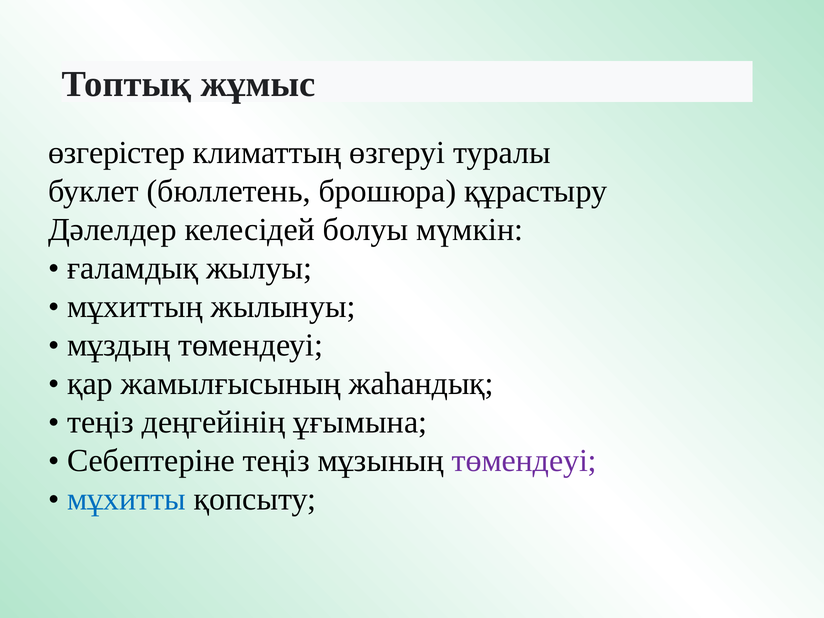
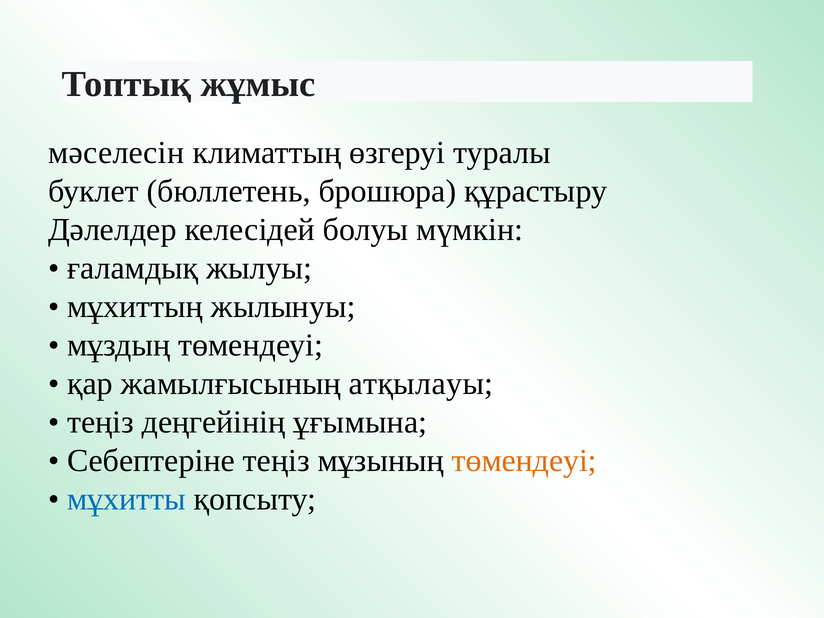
өзгерістер: өзгерістер -> мәселесін
жаһандық: жаһандық -> атқылауы
төмендеуі at (524, 461) colour: purple -> orange
